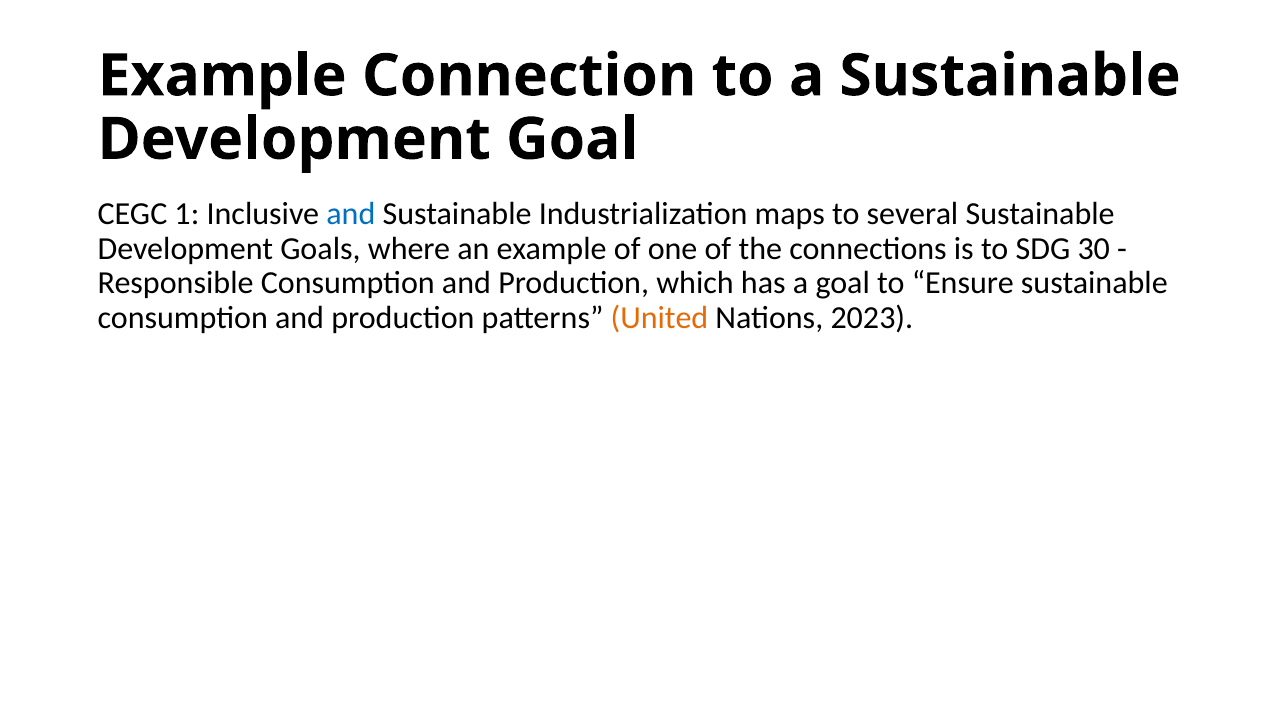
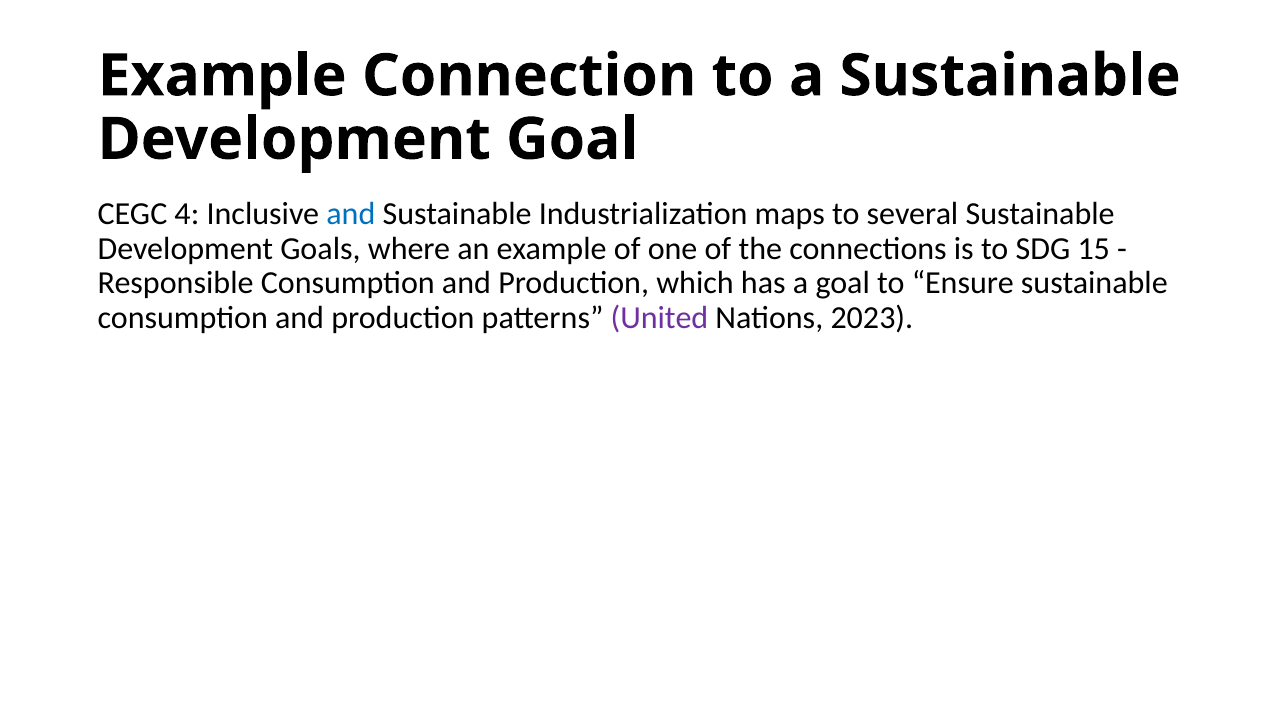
1: 1 -> 4
30: 30 -> 15
United colour: orange -> purple
